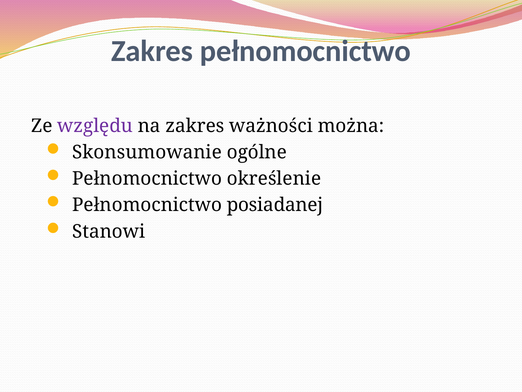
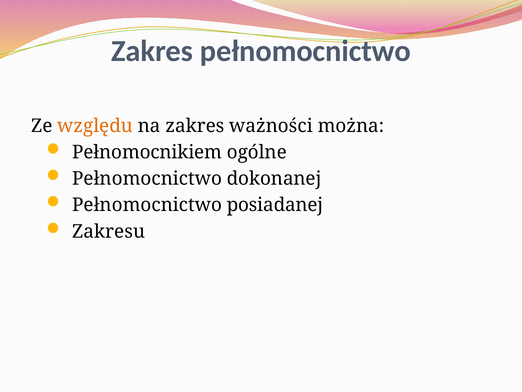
względu colour: purple -> orange
Skonsumowanie: Skonsumowanie -> Pełnomocnikiem
określenie: określenie -> dokonanej
Stanowi: Stanowi -> Zakresu
